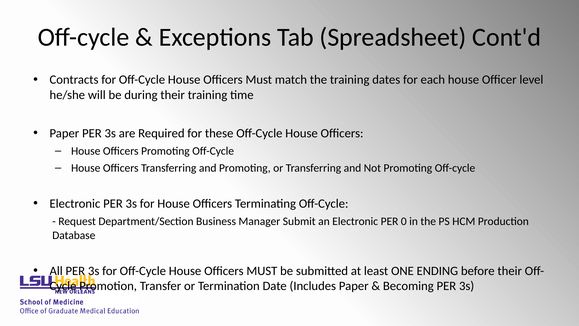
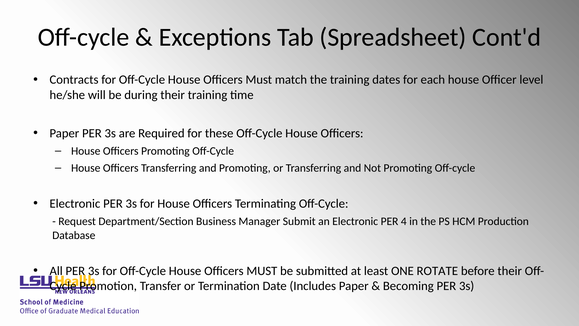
0: 0 -> 4
ENDING: ENDING -> ROTATE
